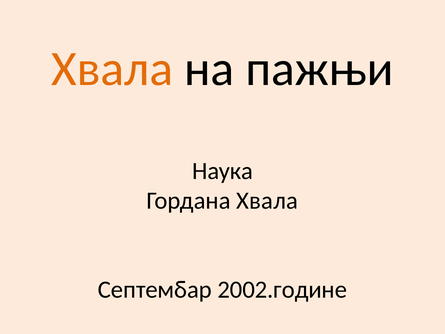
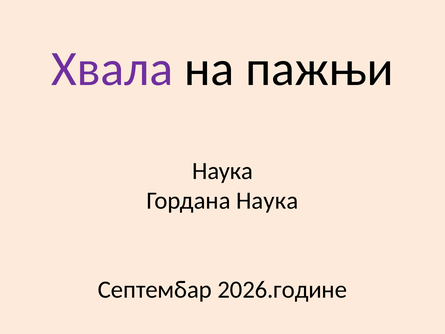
Хвала at (112, 69) colour: orange -> purple
Гордана Хвала: Хвала -> Наука
2002.године: 2002.године -> 2026.године
